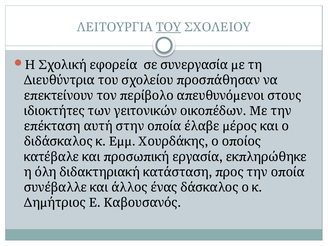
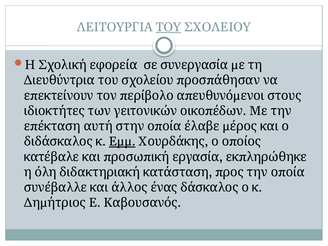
Εμμ underline: none -> present
